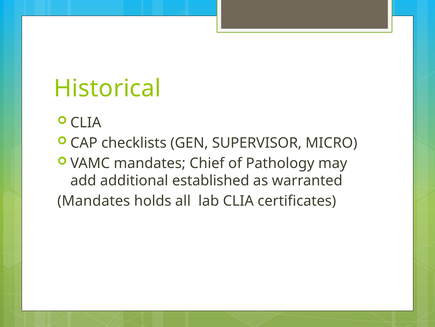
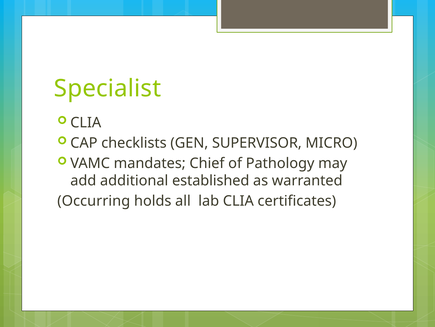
Historical: Historical -> Specialist
Mandates at (94, 201): Mandates -> Occurring
